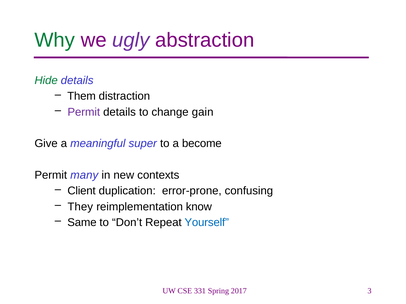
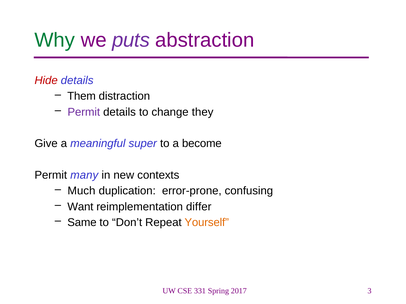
ugly: ugly -> puts
Hide colour: green -> red
gain: gain -> they
Client: Client -> Much
They: They -> Want
know: know -> differ
Yourself colour: blue -> orange
